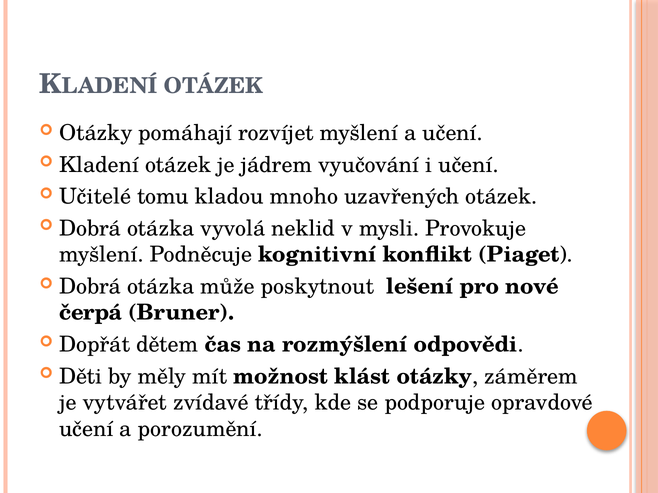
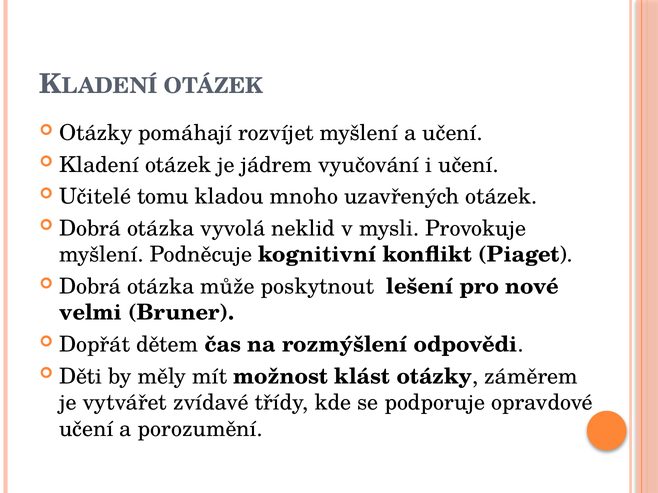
čerpá: čerpá -> velmi
